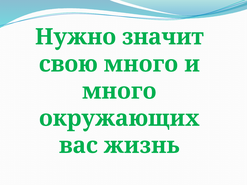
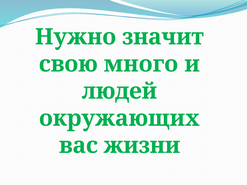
много at (119, 91): много -> людей
жизнь: жизнь -> жизни
